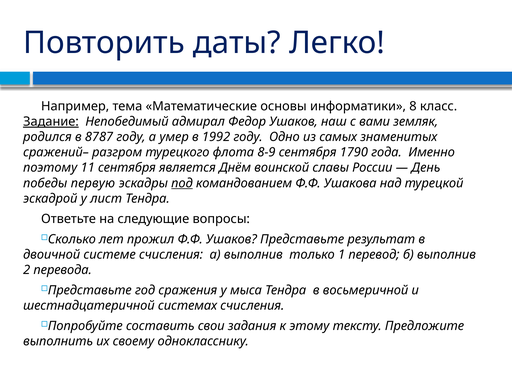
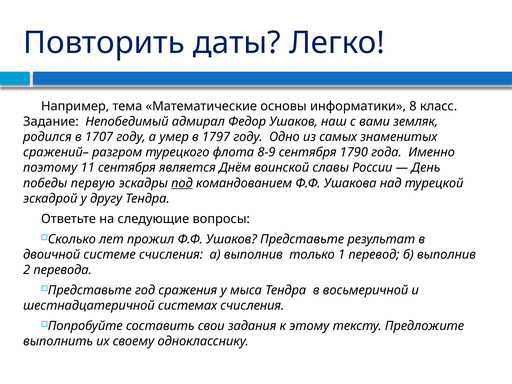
Задание underline: present -> none
8787: 8787 -> 1707
1992: 1992 -> 1797
лист: лист -> другу
